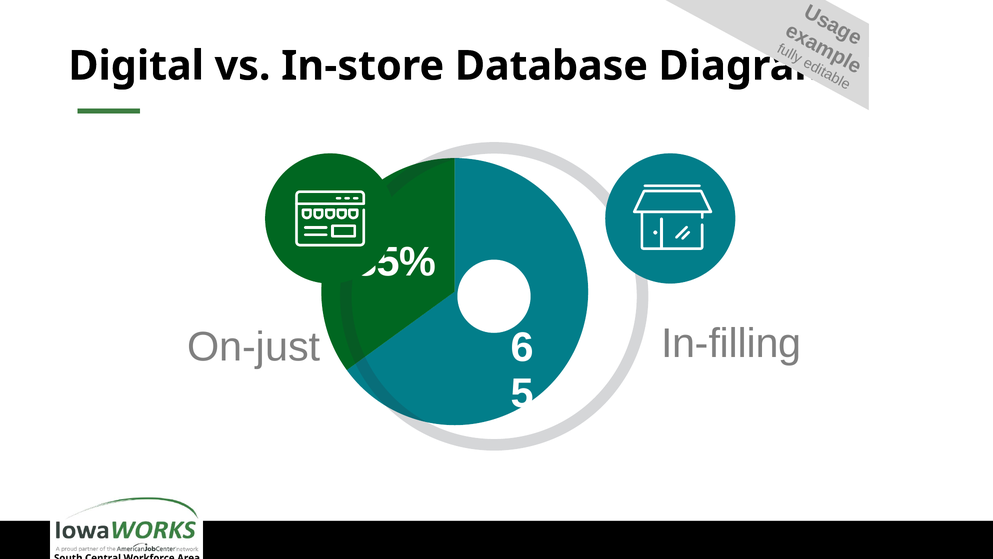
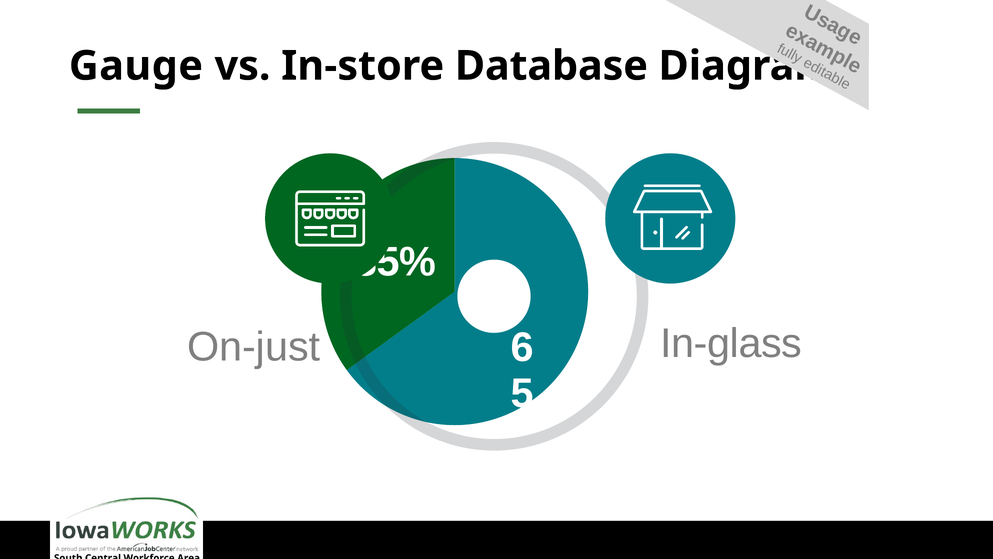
Digital: Digital -> Gauge
In-filling: In-filling -> In-glass
